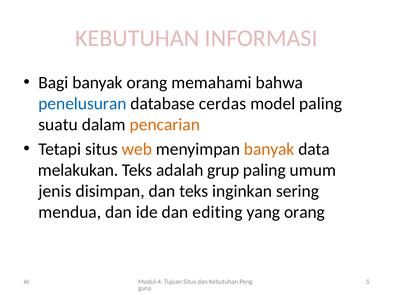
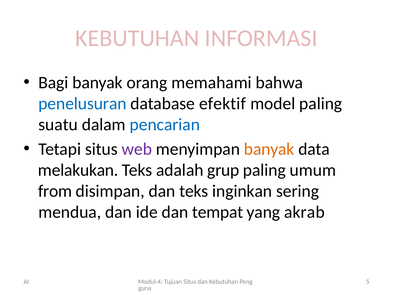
cerdas: cerdas -> efektif
pencarian colour: orange -> blue
web colour: orange -> purple
jenis: jenis -> from
editing: editing -> tempat
yang orang: orang -> akrab
